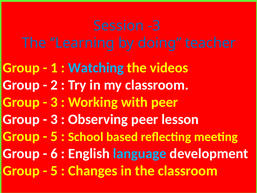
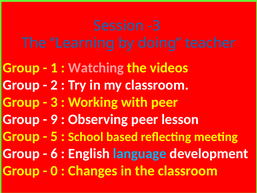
Watching colour: light blue -> pink
3 at (54, 119): 3 -> 9
5 at (54, 171): 5 -> 0
